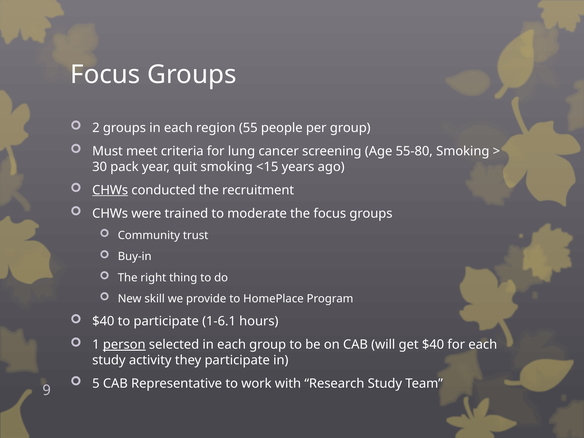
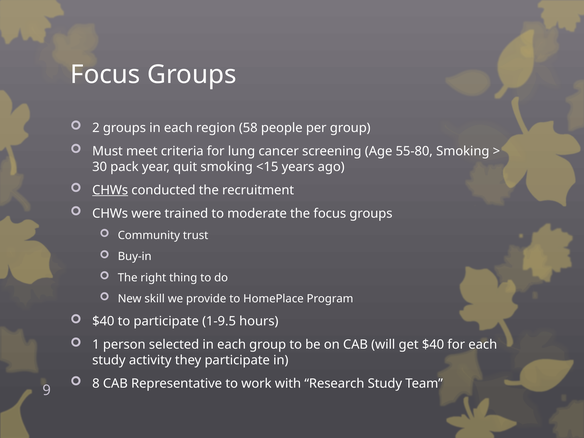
55: 55 -> 58
1-6.1: 1-6.1 -> 1-9.5
person underline: present -> none
5: 5 -> 8
